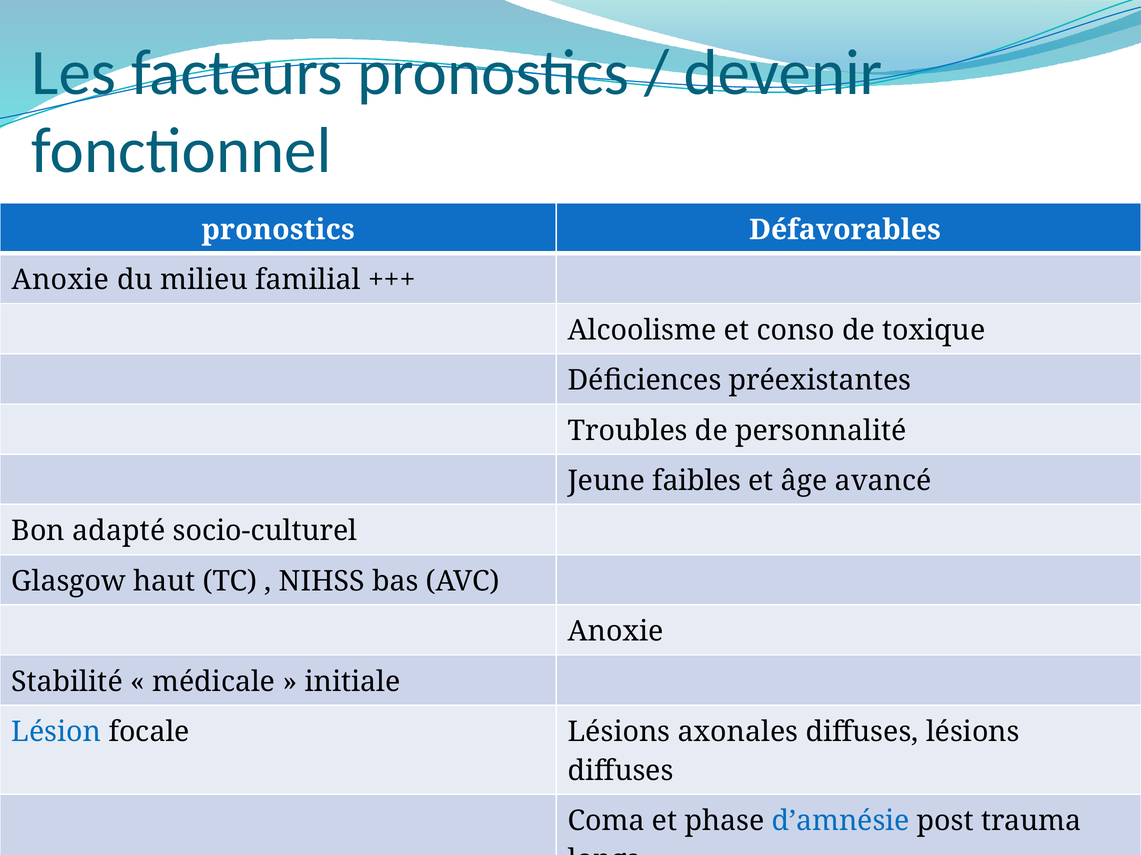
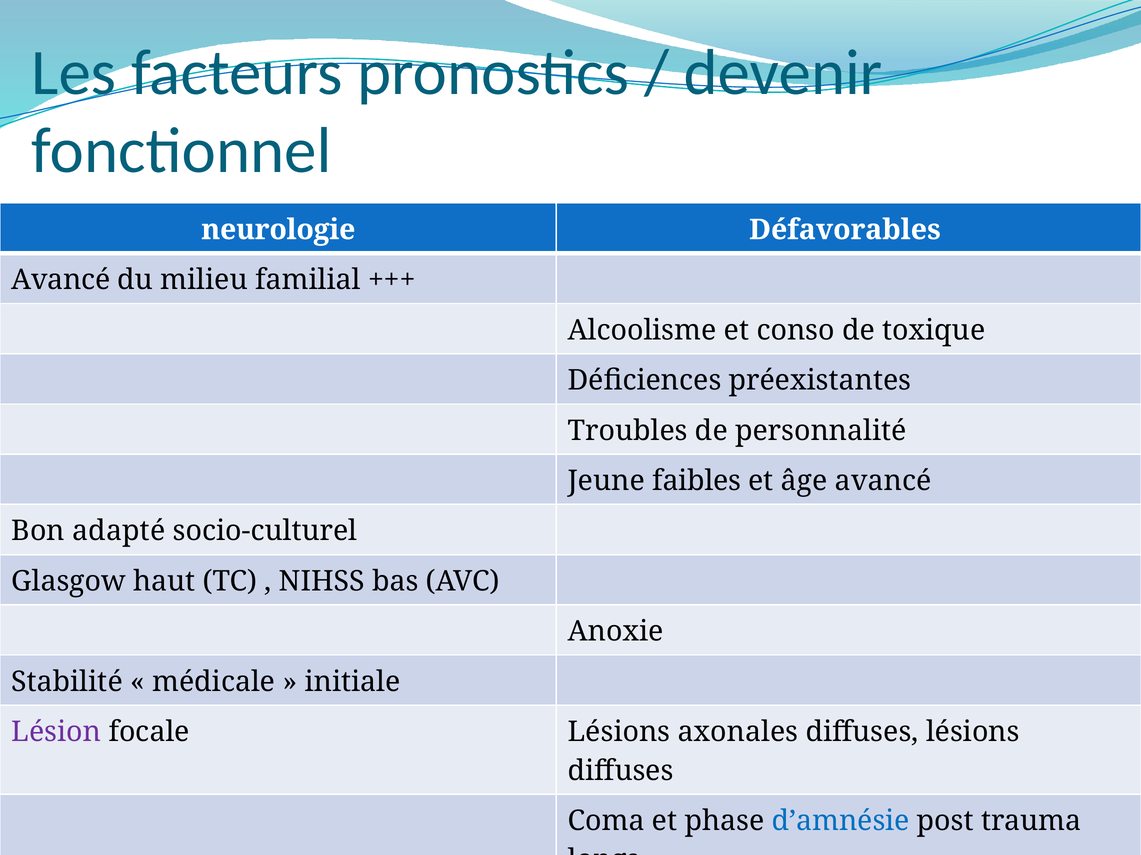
pronostics at (278, 230): pronostics -> neurologie
Anoxie at (61, 280): Anoxie -> Avancé
Lésion colour: blue -> purple
